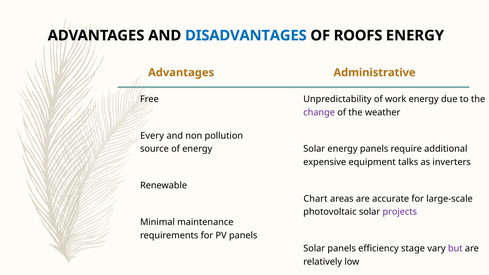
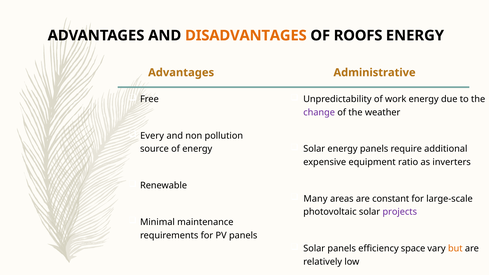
DISADVANTAGES colour: blue -> orange
talks: talks -> ratio
Chart: Chart -> Many
accurate: accurate -> constant
stage: stage -> space
but colour: purple -> orange
